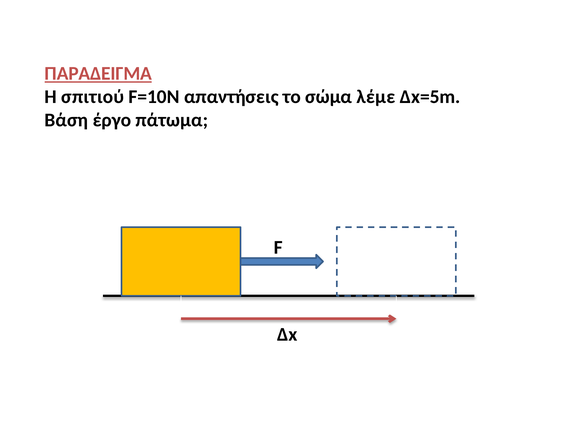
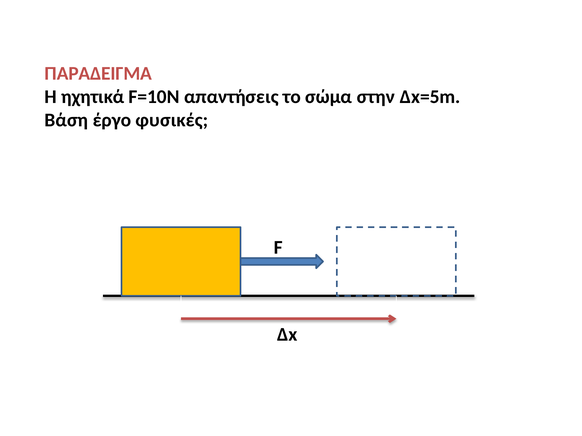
ΠΑΡΑΔΕΙΓΜΑ underline: present -> none
σπιτιού: σπιτιού -> ηχητικά
λέμε: λέμε -> στην
πάτωμα: πάτωμα -> φυσικές
